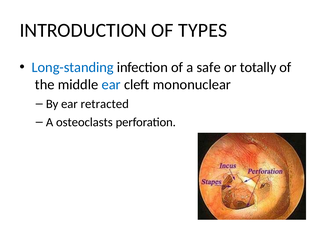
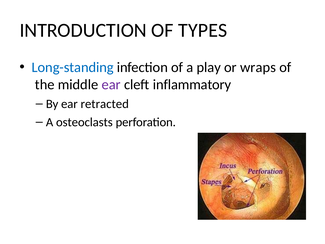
safe: safe -> play
totally: totally -> wraps
ear at (111, 85) colour: blue -> purple
mononuclear: mononuclear -> inflammatory
